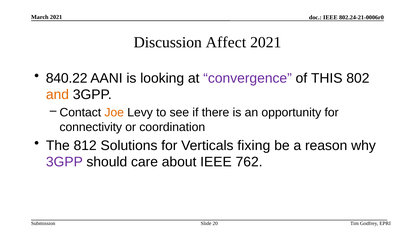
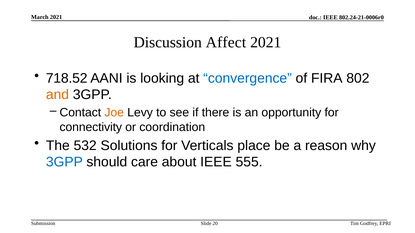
840.22: 840.22 -> 718.52
convergence colour: purple -> blue
THIS: THIS -> FIRA
812: 812 -> 532
fixing: fixing -> place
3GPP at (64, 162) colour: purple -> blue
762: 762 -> 555
